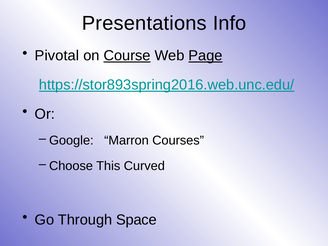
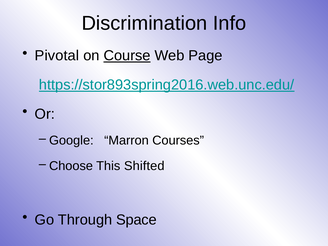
Presentations: Presentations -> Discrimination
Page underline: present -> none
Curved: Curved -> Shifted
